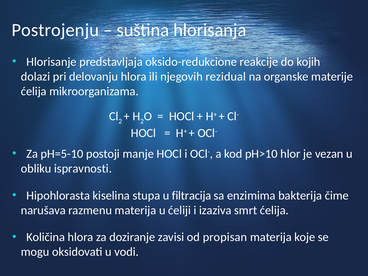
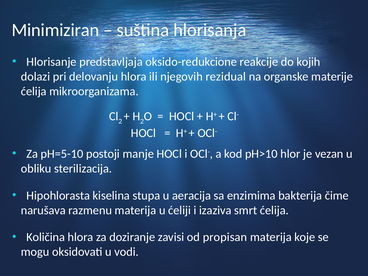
Postrojenju: Postrojenju -> Minimiziran
ispravnosti: ispravnosti -> sterilizacija
filtracija: filtracija -> aeracija
